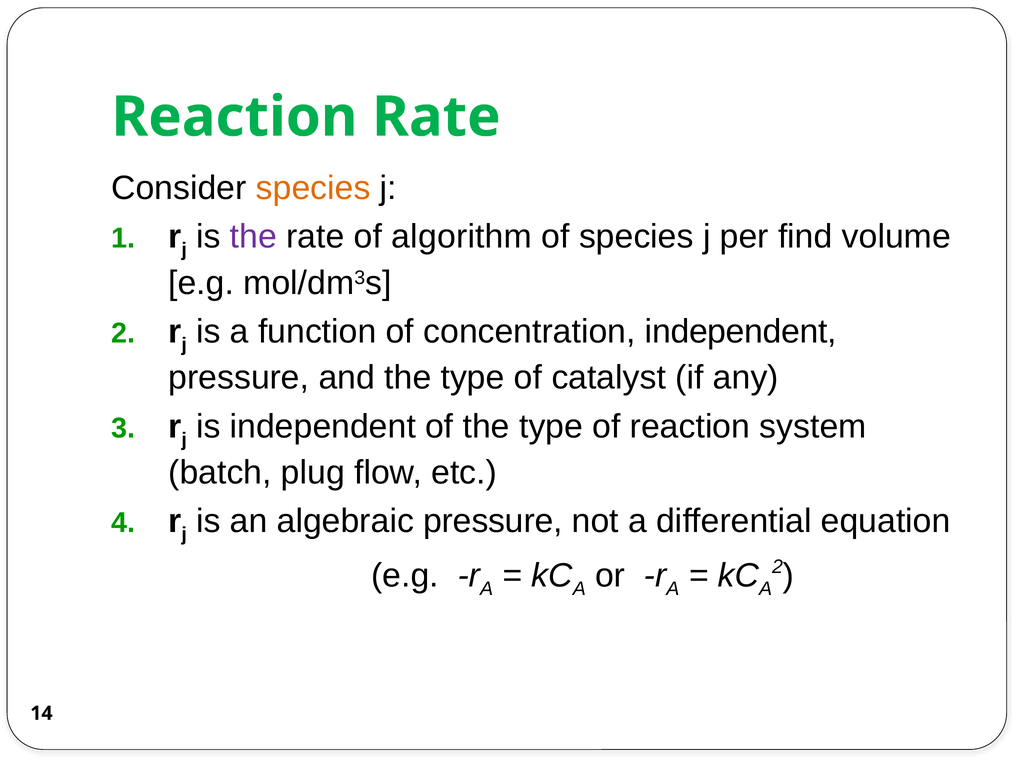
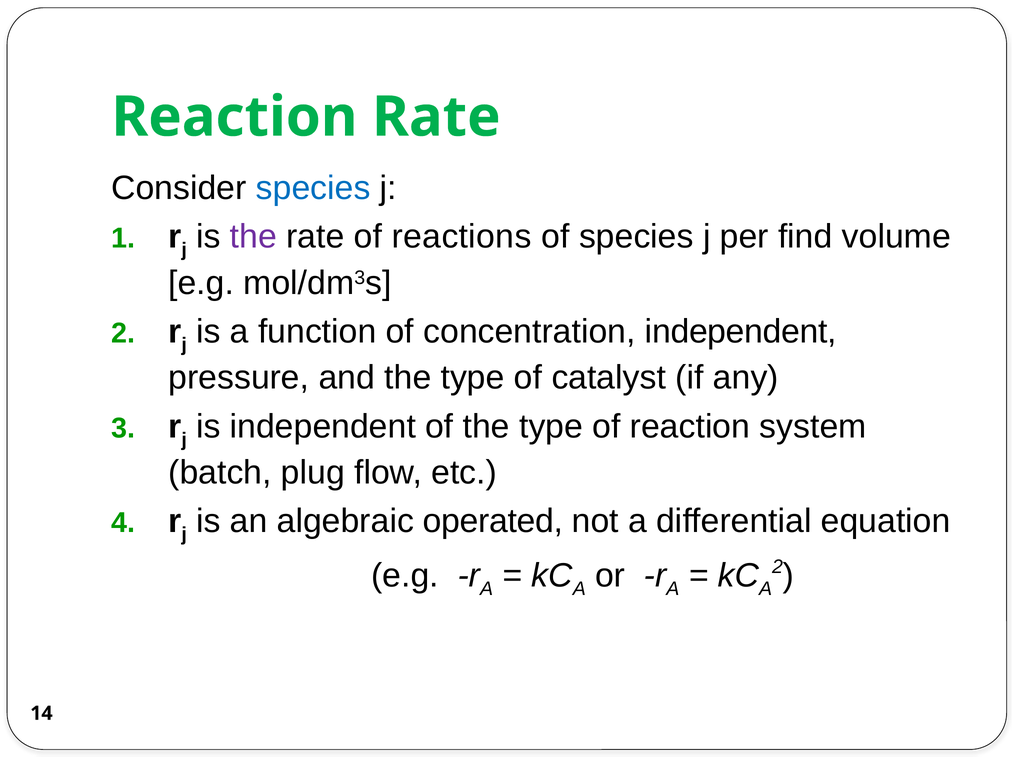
species at (313, 188) colour: orange -> blue
algorithm: algorithm -> reactions
algebraic pressure: pressure -> operated
